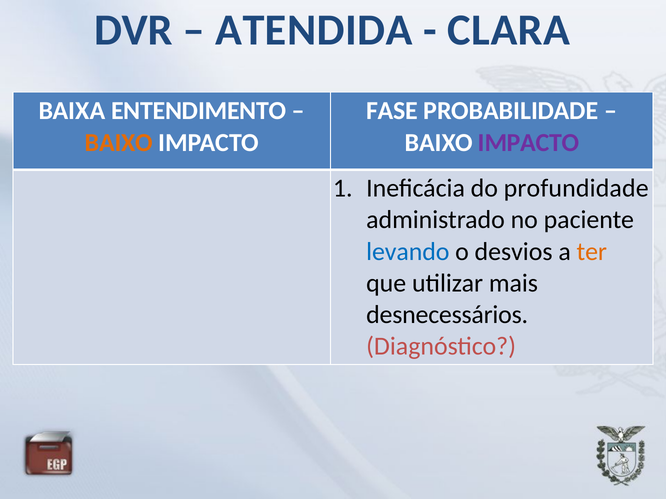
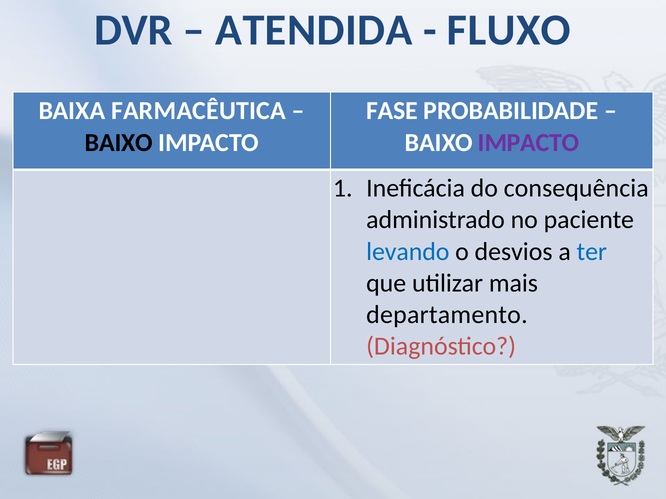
CLARA: CLARA -> FLUXO
ENTENDIMENTO: ENTENDIMENTO -> FARMACÊUTICA
BAIXO at (119, 143) colour: orange -> black
profundidade: profundidade -> consequência
ter colour: orange -> blue
desnecessários: desnecessários -> departamento
